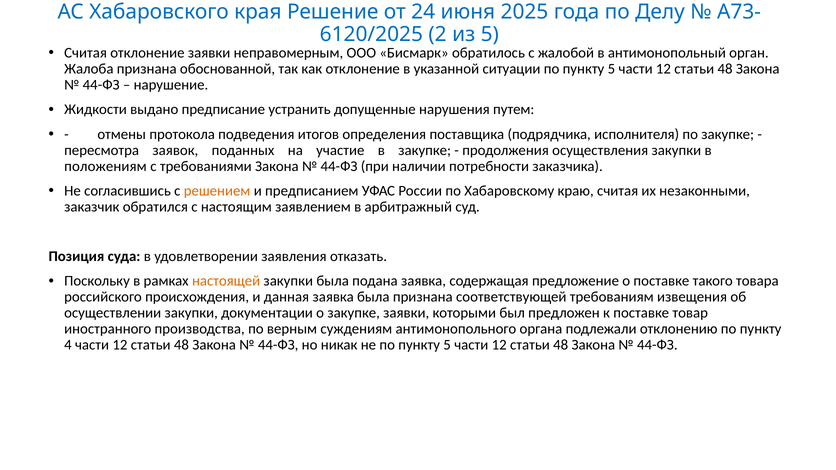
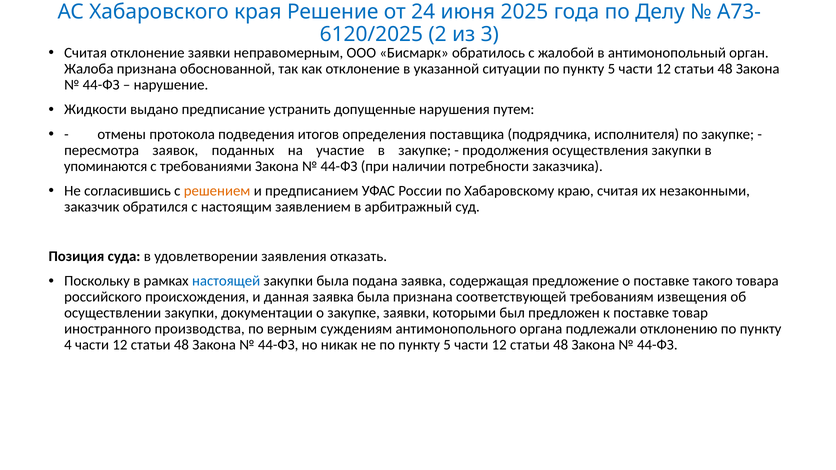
из 5: 5 -> 3
положениям: положениям -> упоминаются
настоящей colour: orange -> blue
